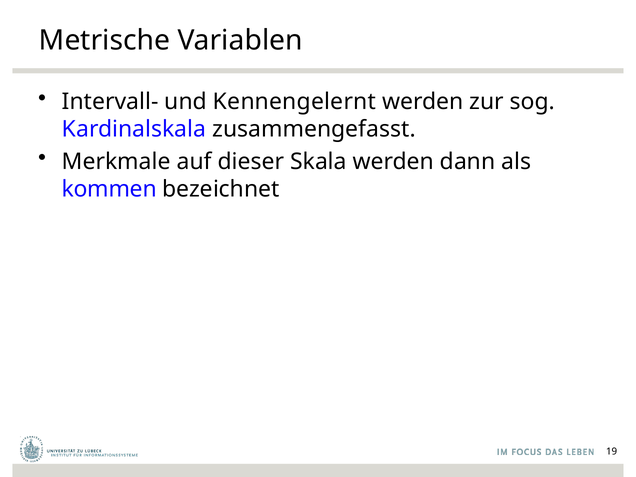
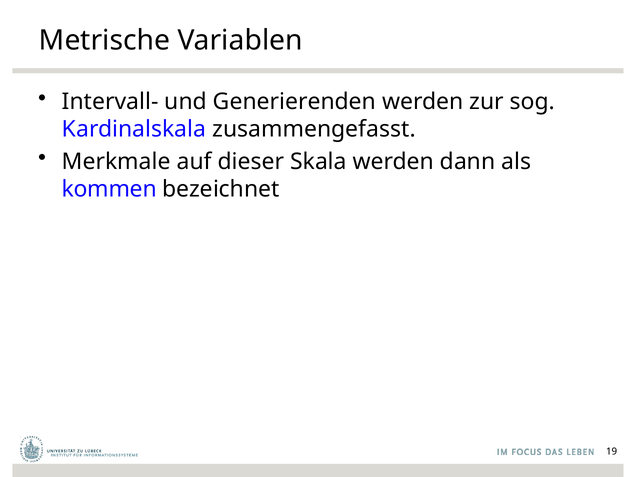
Kennengelernt: Kennengelernt -> Generierenden
